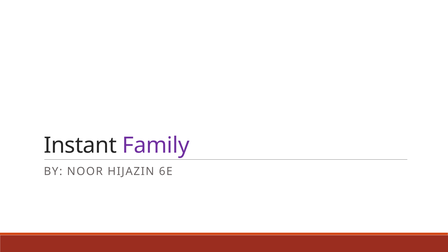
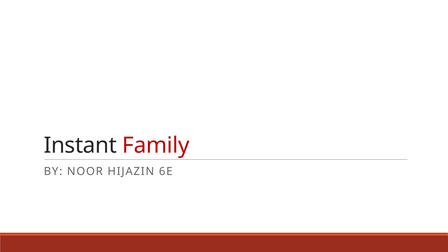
Family colour: purple -> red
